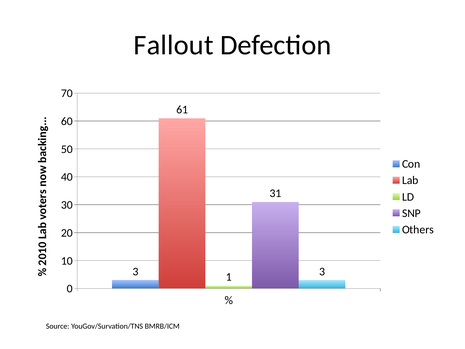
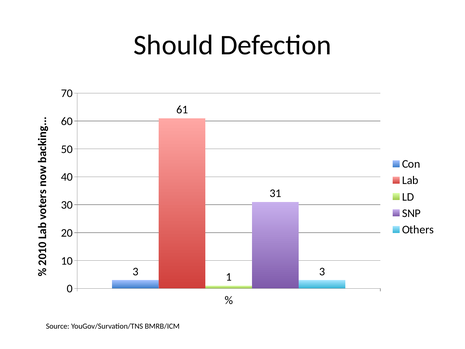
Fallout: Fallout -> Should
